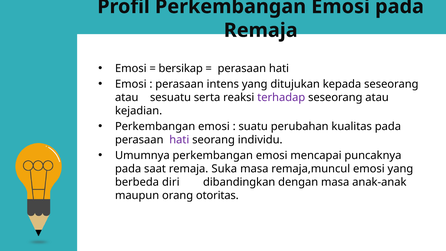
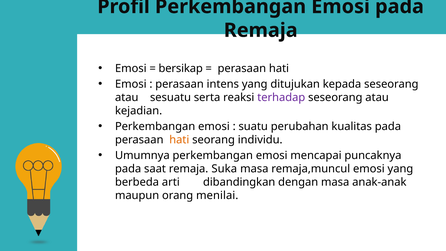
hati at (179, 140) colour: purple -> orange
diri: diri -> arti
otoritas: otoritas -> menilai
